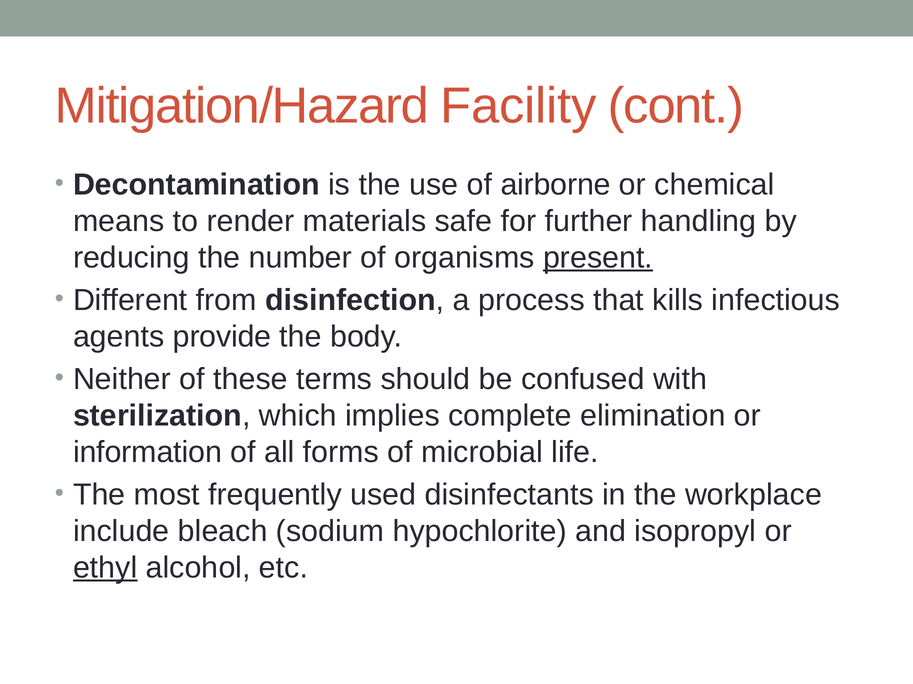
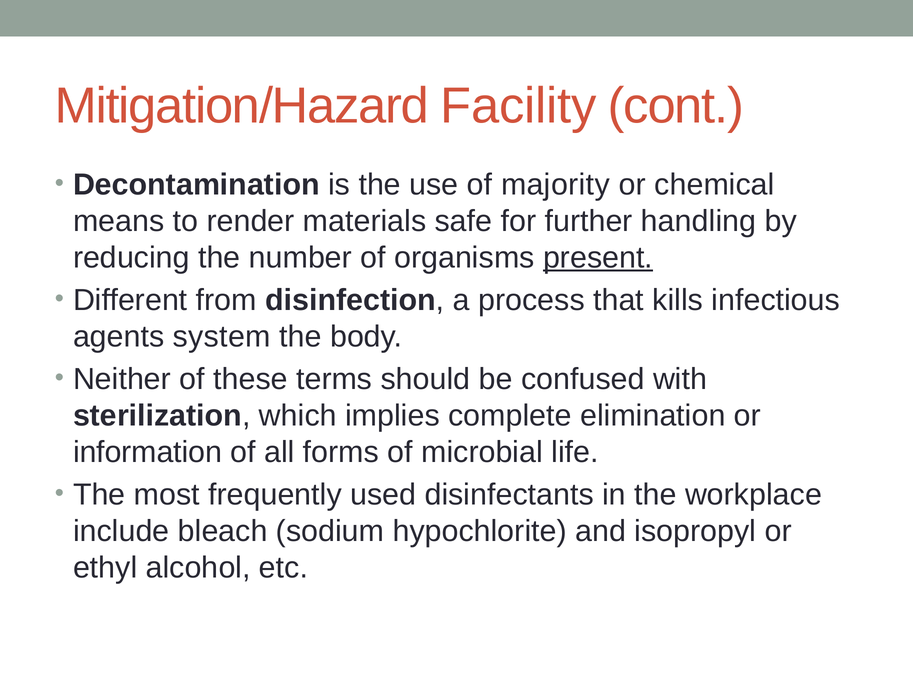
airborne: airborne -> majority
provide: provide -> system
ethyl underline: present -> none
